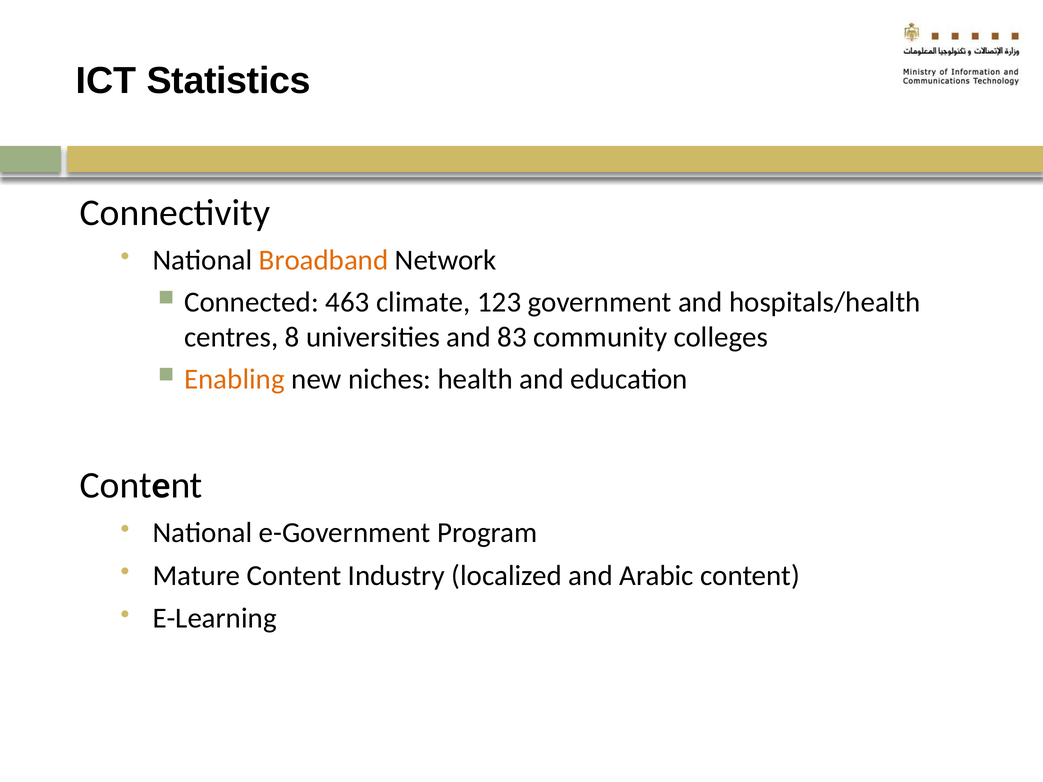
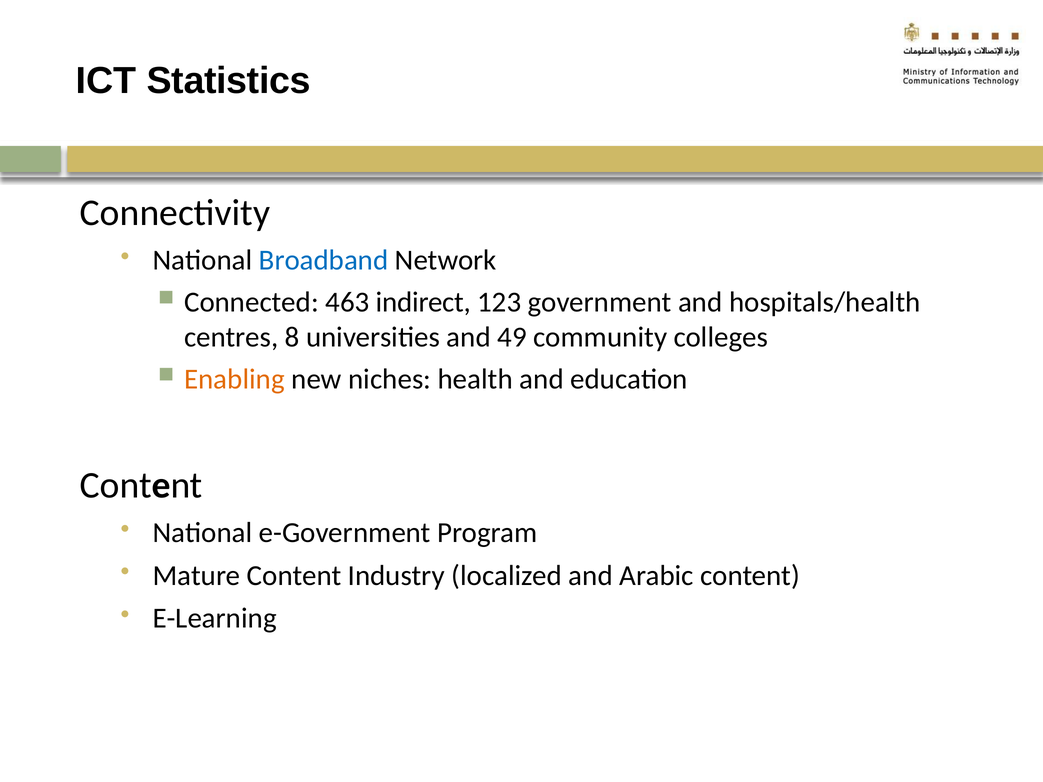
Broadband colour: orange -> blue
climate: climate -> indirect
83: 83 -> 49
